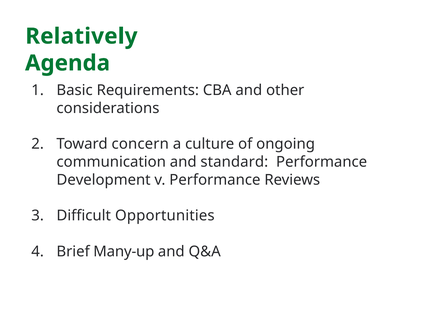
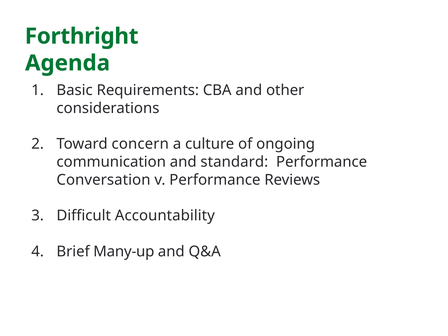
Relatively: Relatively -> Forthright
Development: Development -> Conversation
Opportunities: Opportunities -> Accountability
